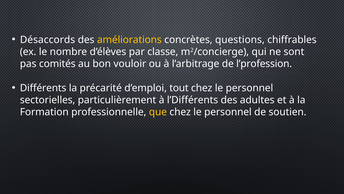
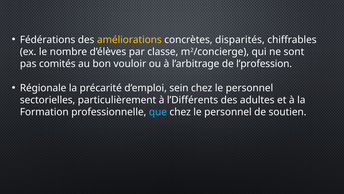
Désaccords: Désaccords -> Fédérations
questions: questions -> disparités
Différents: Différents -> Régionale
tout: tout -> sein
que colour: yellow -> light blue
